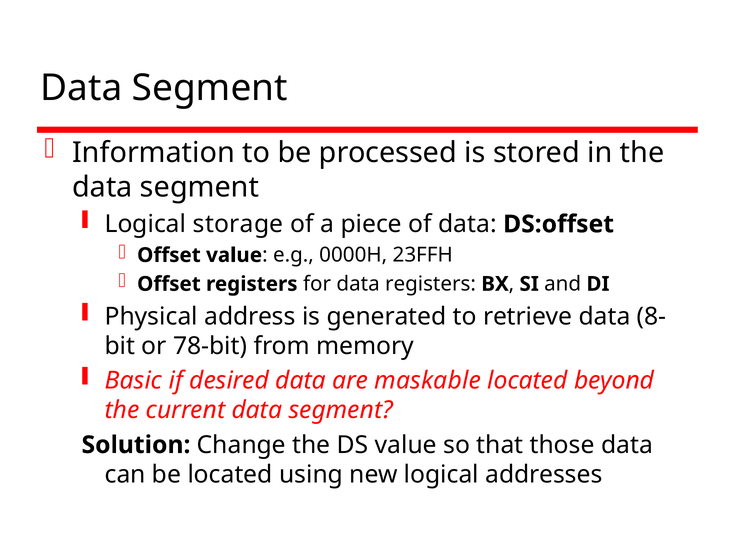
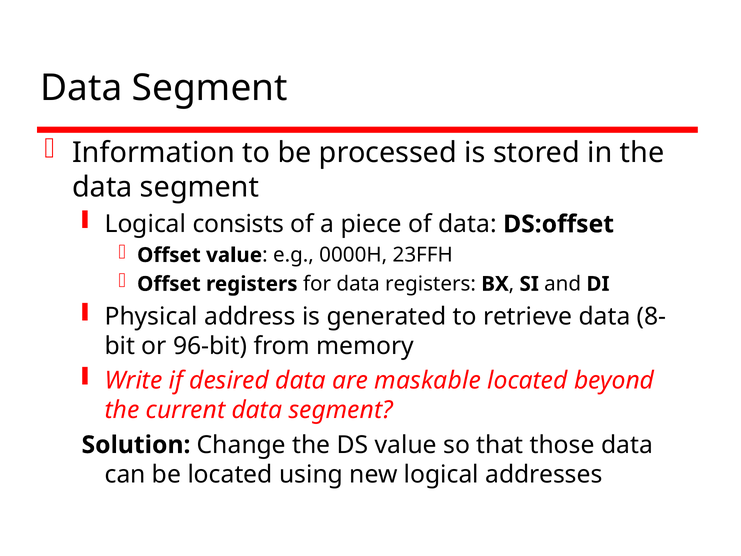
storage: storage -> consists
78-bit: 78-bit -> 96-bit
Basic: Basic -> Write
